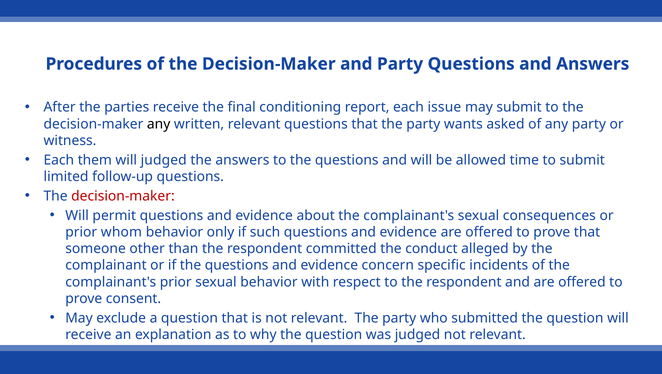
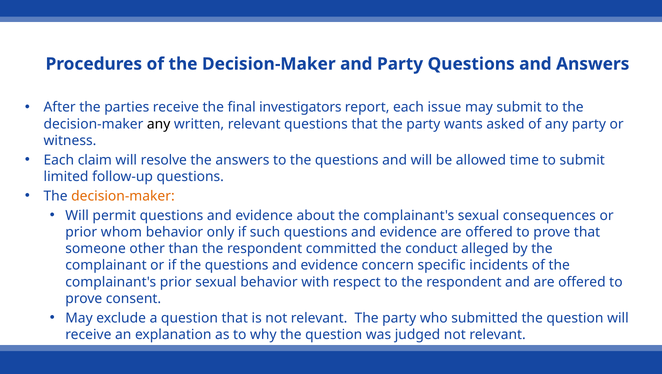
conditioning: conditioning -> investigators
them: them -> claim
will judged: judged -> resolve
decision-maker at (123, 196) colour: red -> orange
